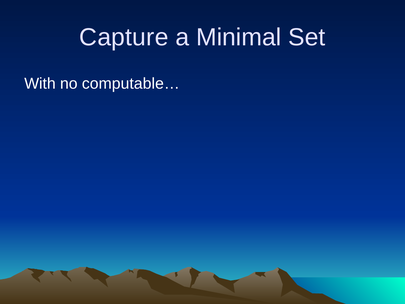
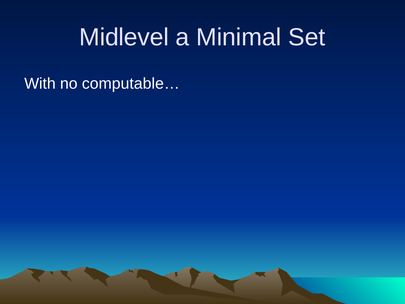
Capture: Capture -> Midlevel
